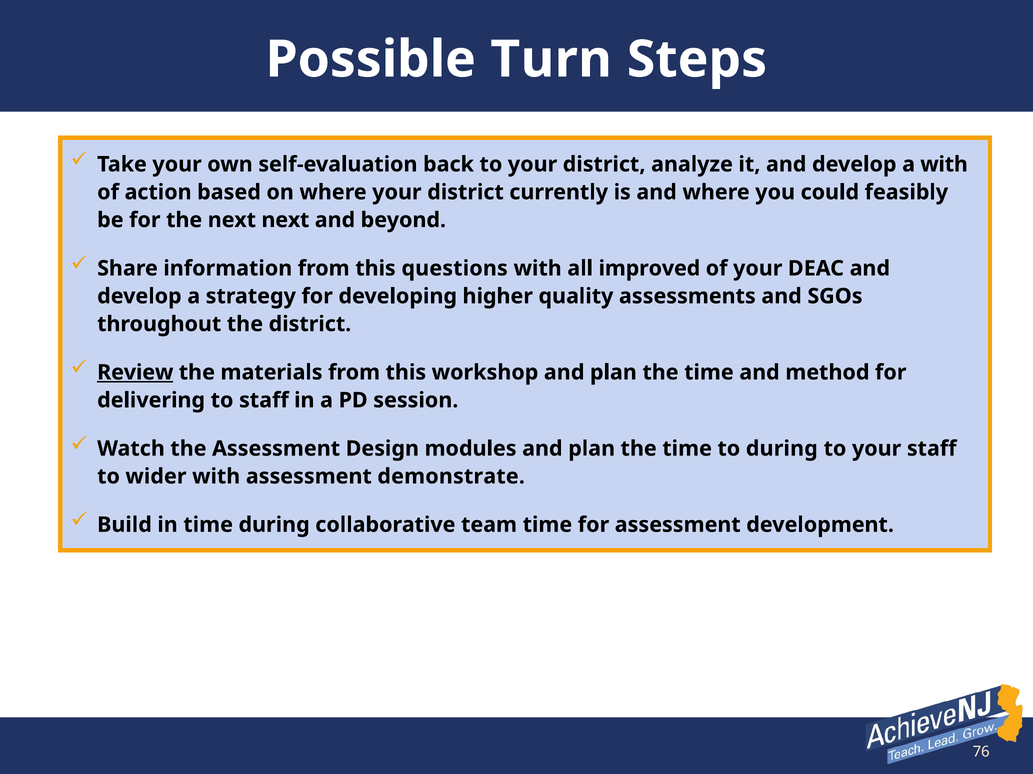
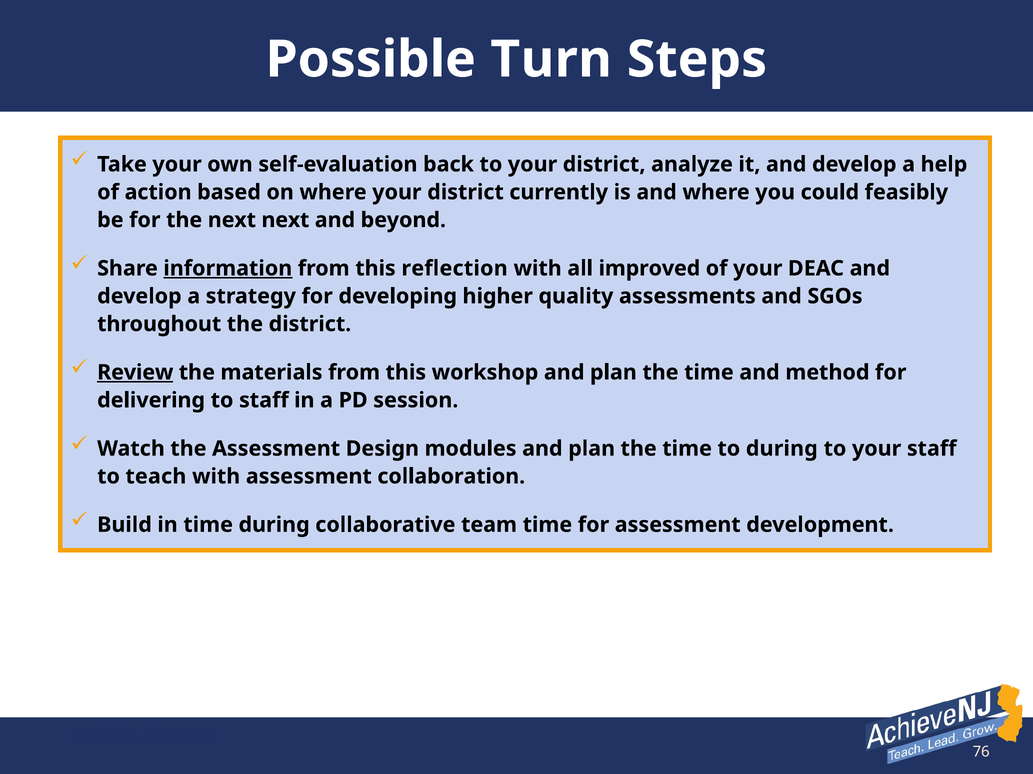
a with: with -> help
information underline: none -> present
questions: questions -> reflection
wider: wider -> teach
demonstrate: demonstrate -> collaboration
